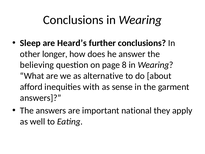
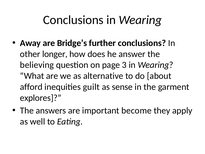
Sleep: Sleep -> Away
Heard’s: Heard’s -> Bridge’s
8: 8 -> 3
with: with -> guilt
answers at (41, 98): answers -> explores
national: national -> become
